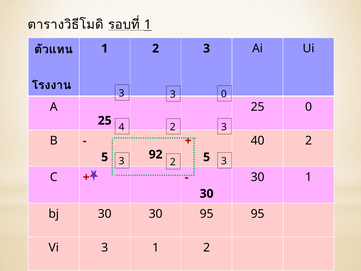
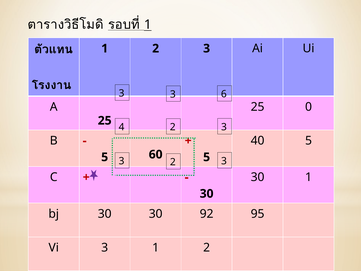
3 0: 0 -> 6
40 2: 2 -> 5
92: 92 -> 60
30 95: 95 -> 92
